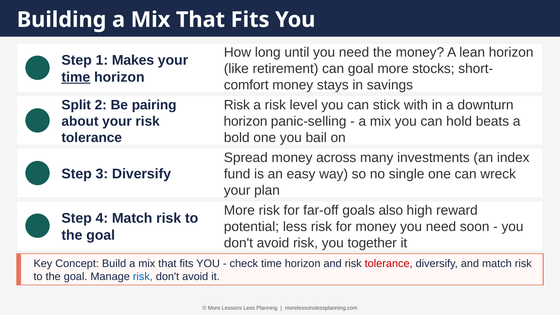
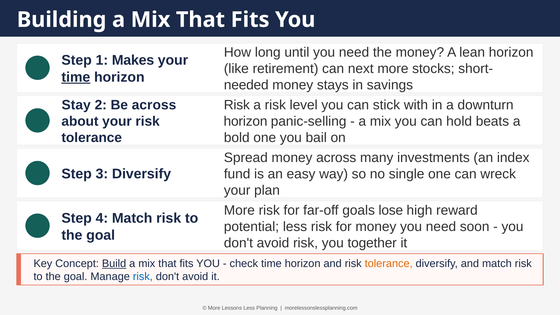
can goal: goal -> next
comfort: comfort -> needed
Split: Split -> Stay
Be pairing: pairing -> across
also: also -> lose
Build underline: none -> present
tolerance at (389, 264) colour: red -> orange
